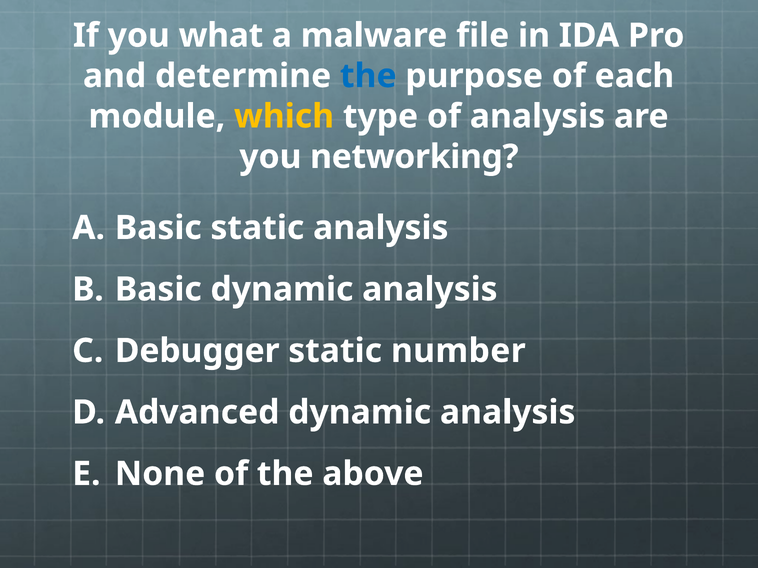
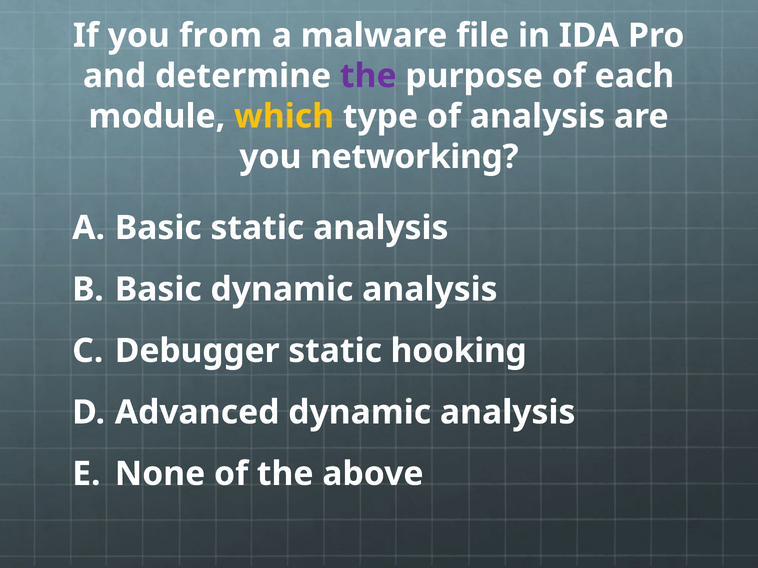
what: what -> from
the at (368, 76) colour: blue -> purple
number: number -> hooking
